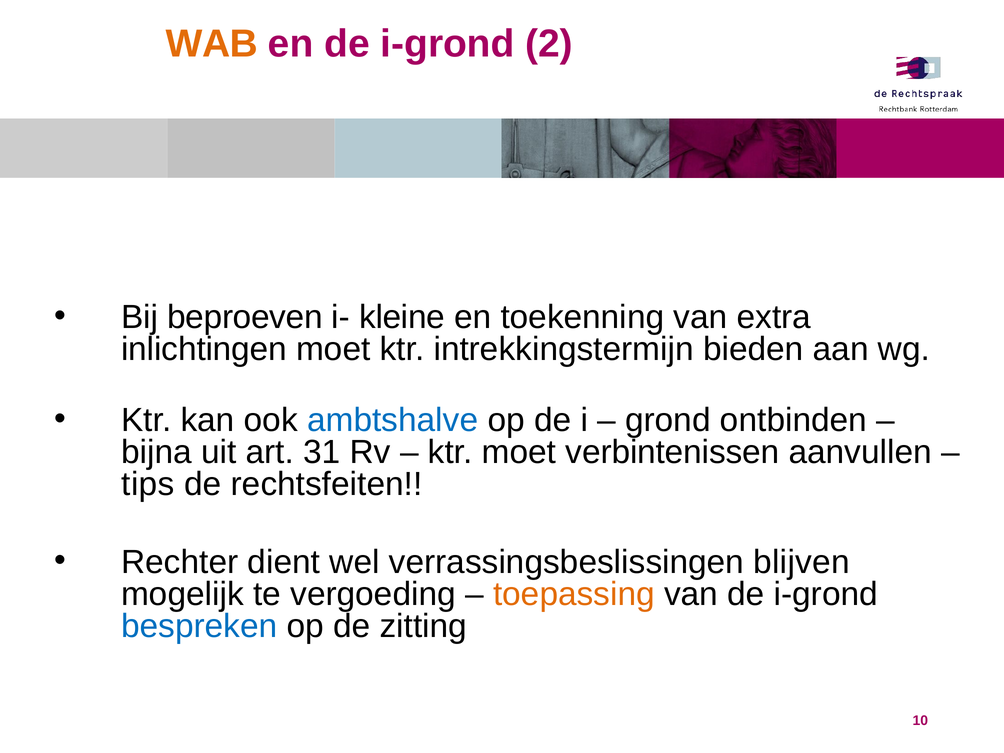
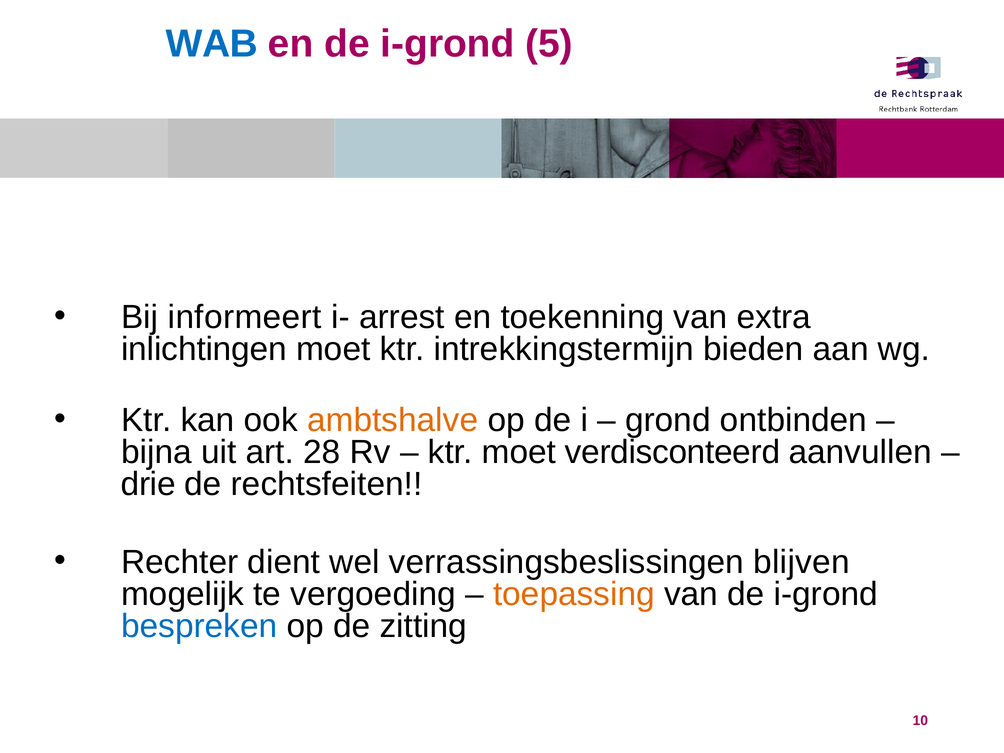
WAB colour: orange -> blue
2: 2 -> 5
beproeven: beproeven -> informeert
kleine: kleine -> arrest
ambtshalve colour: blue -> orange
31: 31 -> 28
verbintenissen: verbintenissen -> verdisconteerd
tips: tips -> drie
